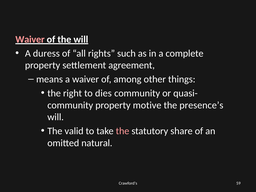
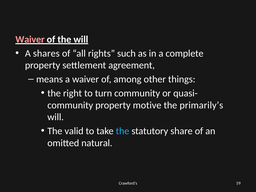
duress: duress -> shares
dies: dies -> turn
presence’s: presence’s -> primarily’s
the at (123, 131) colour: pink -> light blue
